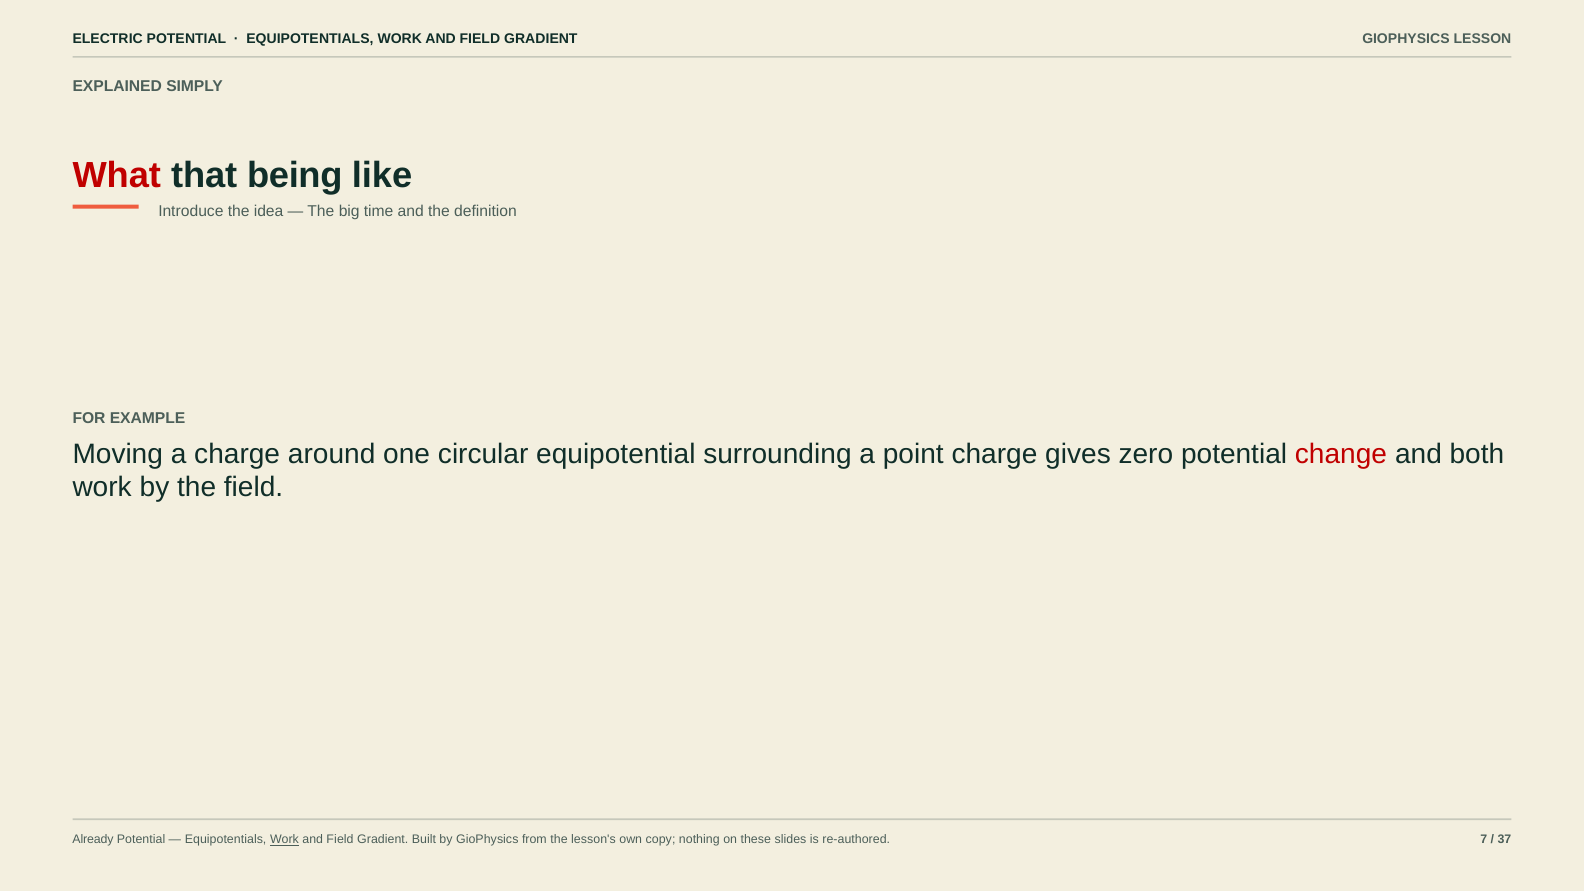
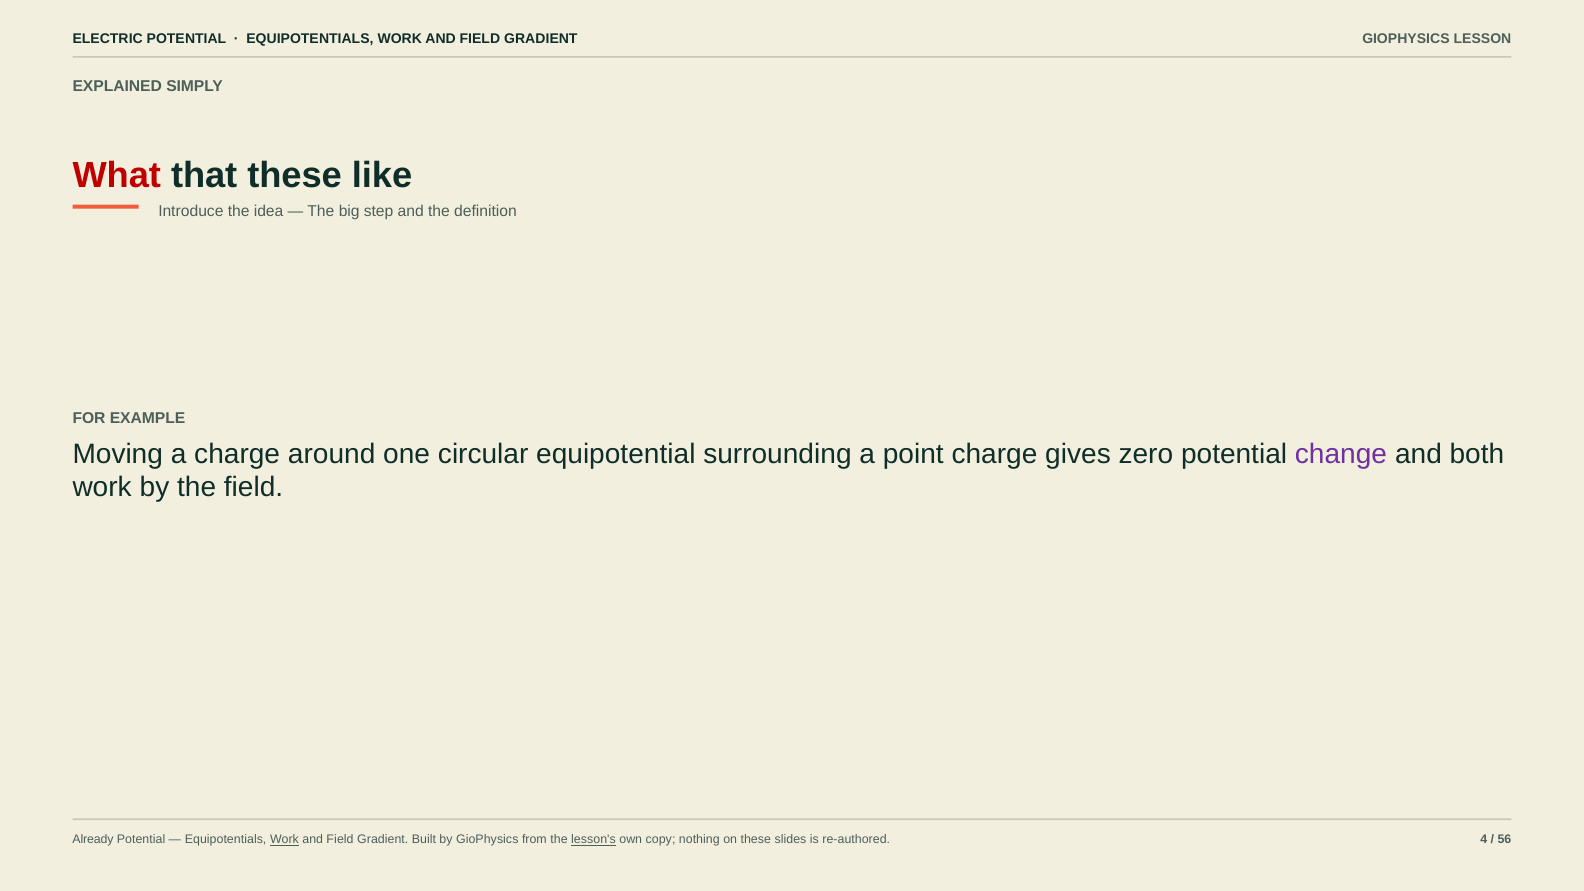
that being: being -> these
time: time -> step
change colour: red -> purple
lesson's underline: none -> present
7: 7 -> 4
37: 37 -> 56
